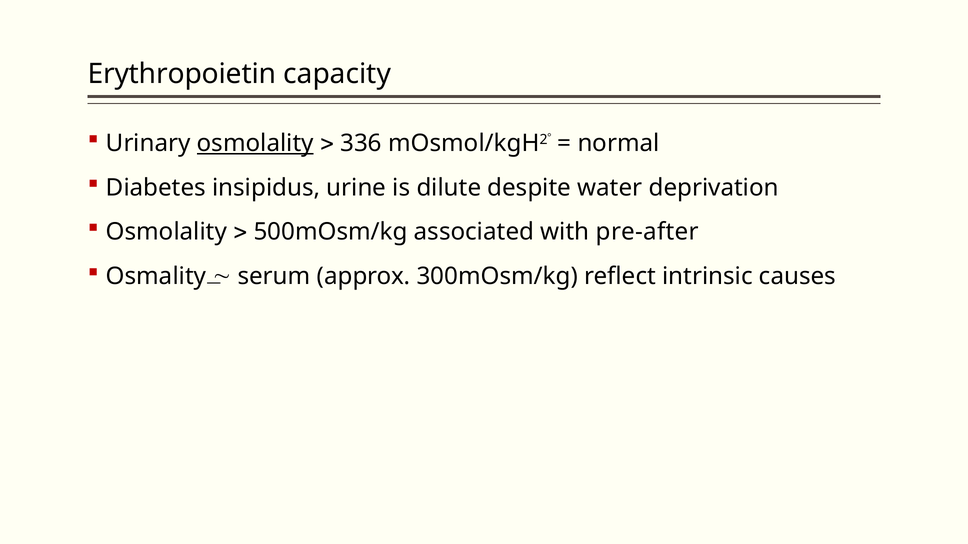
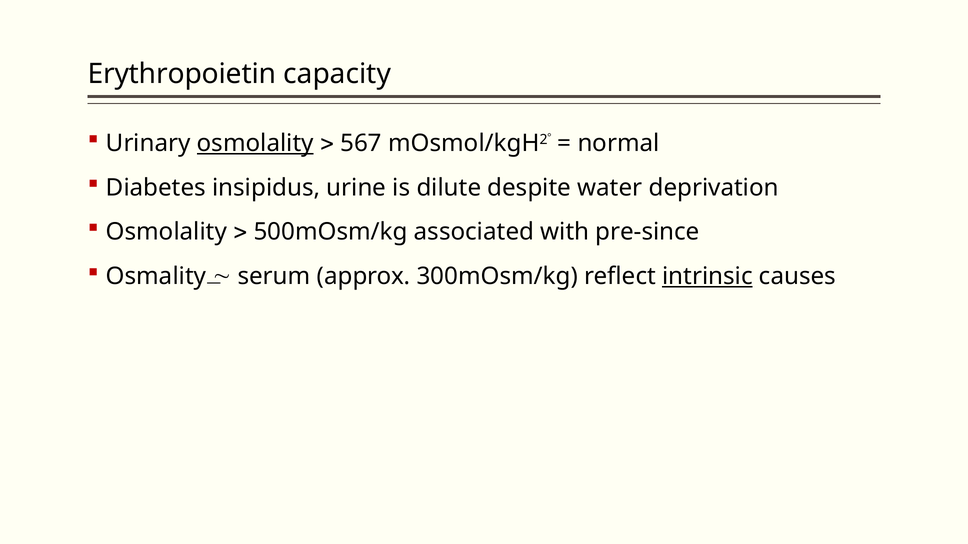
336: 336 -> 567
pre-after: pre-after -> pre-since
intrinsic underline: none -> present
